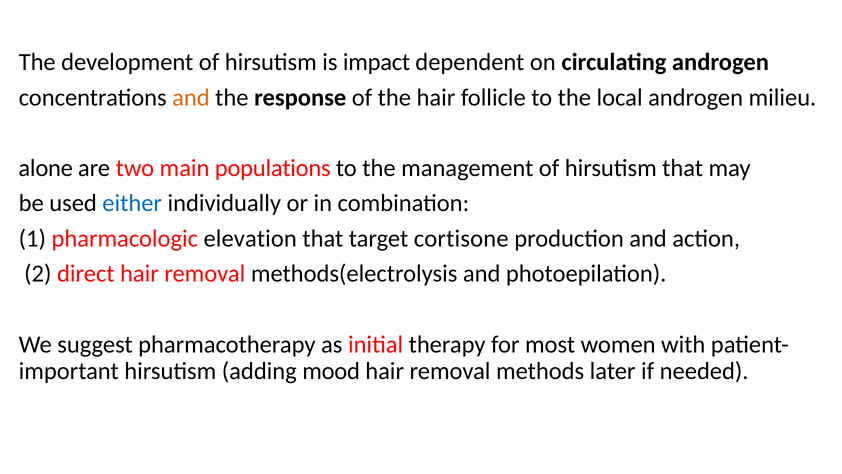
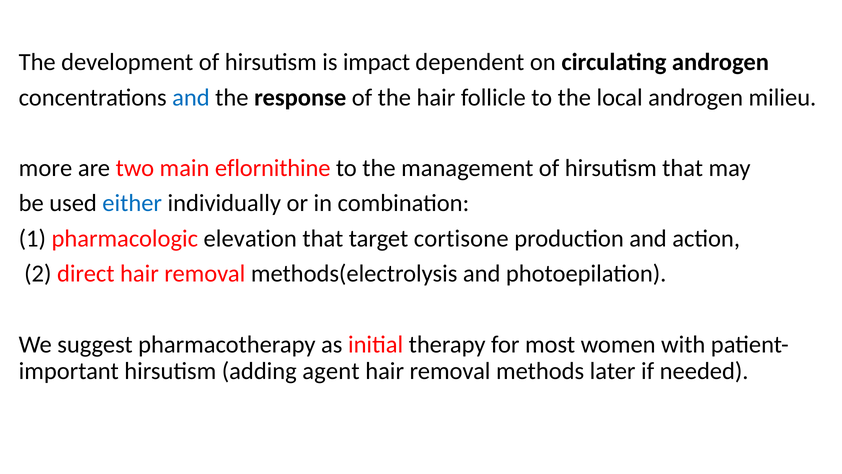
and at (191, 97) colour: orange -> blue
alone: alone -> more
populations: populations -> eflornithine
mood: mood -> agent
